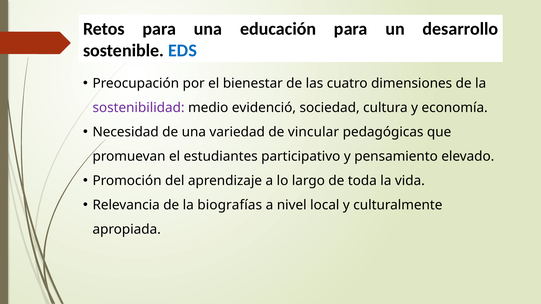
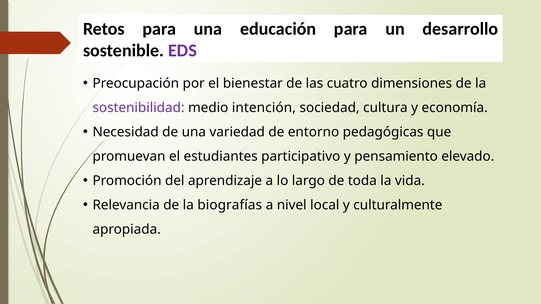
EDS colour: blue -> purple
evidenció: evidenció -> intención
vincular: vincular -> entorno
